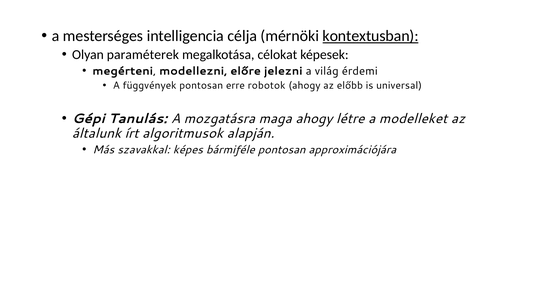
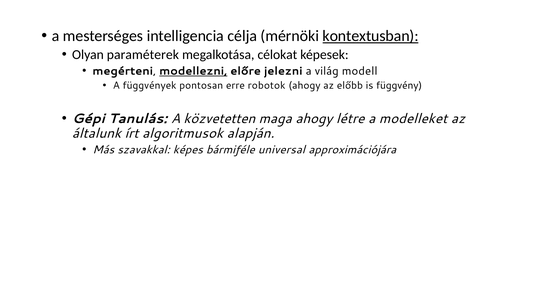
modellezni underline: none -> present
érdemi: érdemi -> modell
universal: universal -> függvény
mozgatásra: mozgatásra -> közvetetten
bármiféle pontosan: pontosan -> universal
